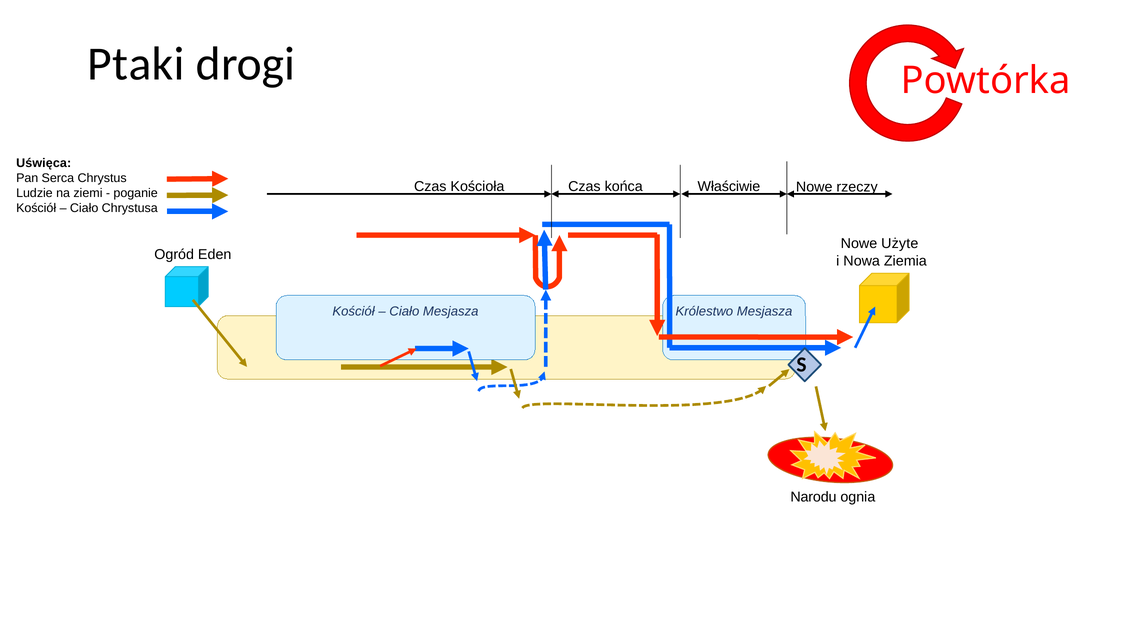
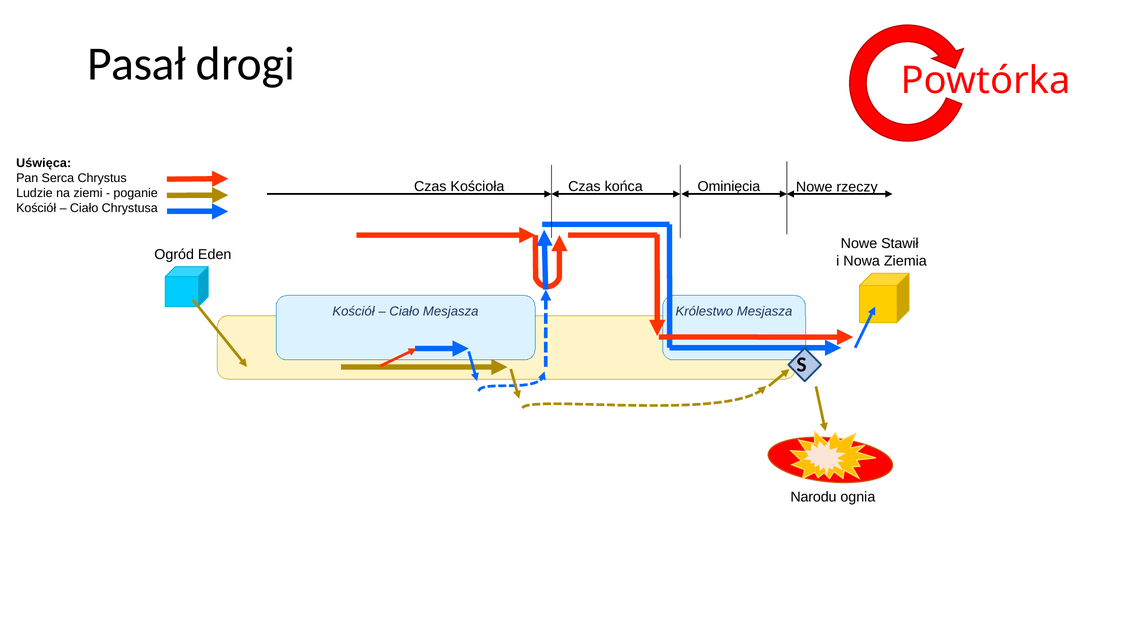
Ptaki: Ptaki -> Pasał
Właściwie: Właściwie -> Ominięcia
Użyte: Użyte -> Stawił
